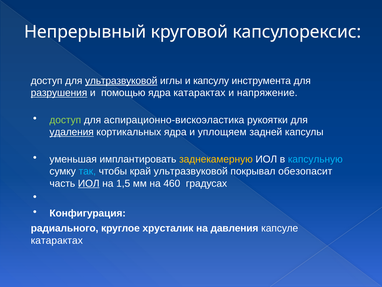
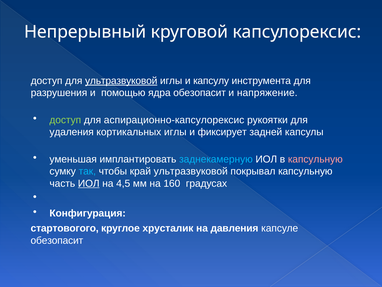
разрушения underline: present -> none
ядра катарактах: катарактах -> обезопасит
аспирационно-вискоэластика: аспирационно-вискоэластика -> аспирационно-капсулорексис
удаления underline: present -> none
кортикальных ядра: ядра -> иглы
уплощяем: уплощяем -> фиксирует
заднекамерную colour: yellow -> light blue
капсульную at (315, 159) colour: light blue -> pink
покрывал обезопасит: обезопасит -> капсульную
1,5: 1,5 -> 4,5
460: 460 -> 160
радиального: радиального -> стартовогого
катарактах at (57, 240): катарактах -> обезопасит
